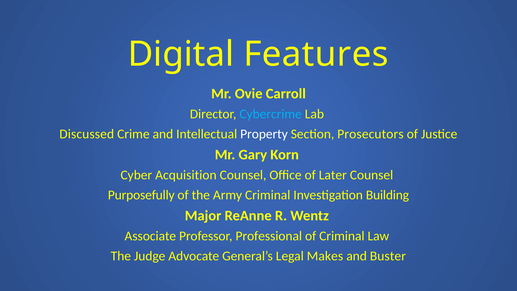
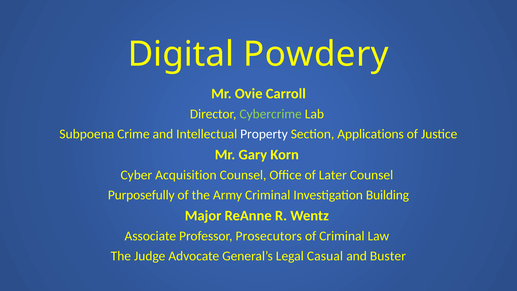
Features: Features -> Powdery
Cybercrime colour: light blue -> light green
Discussed: Discussed -> Subpoena
Prosecutors: Prosecutors -> Applications
Professional: Professional -> Prosecutors
Makes: Makes -> Casual
